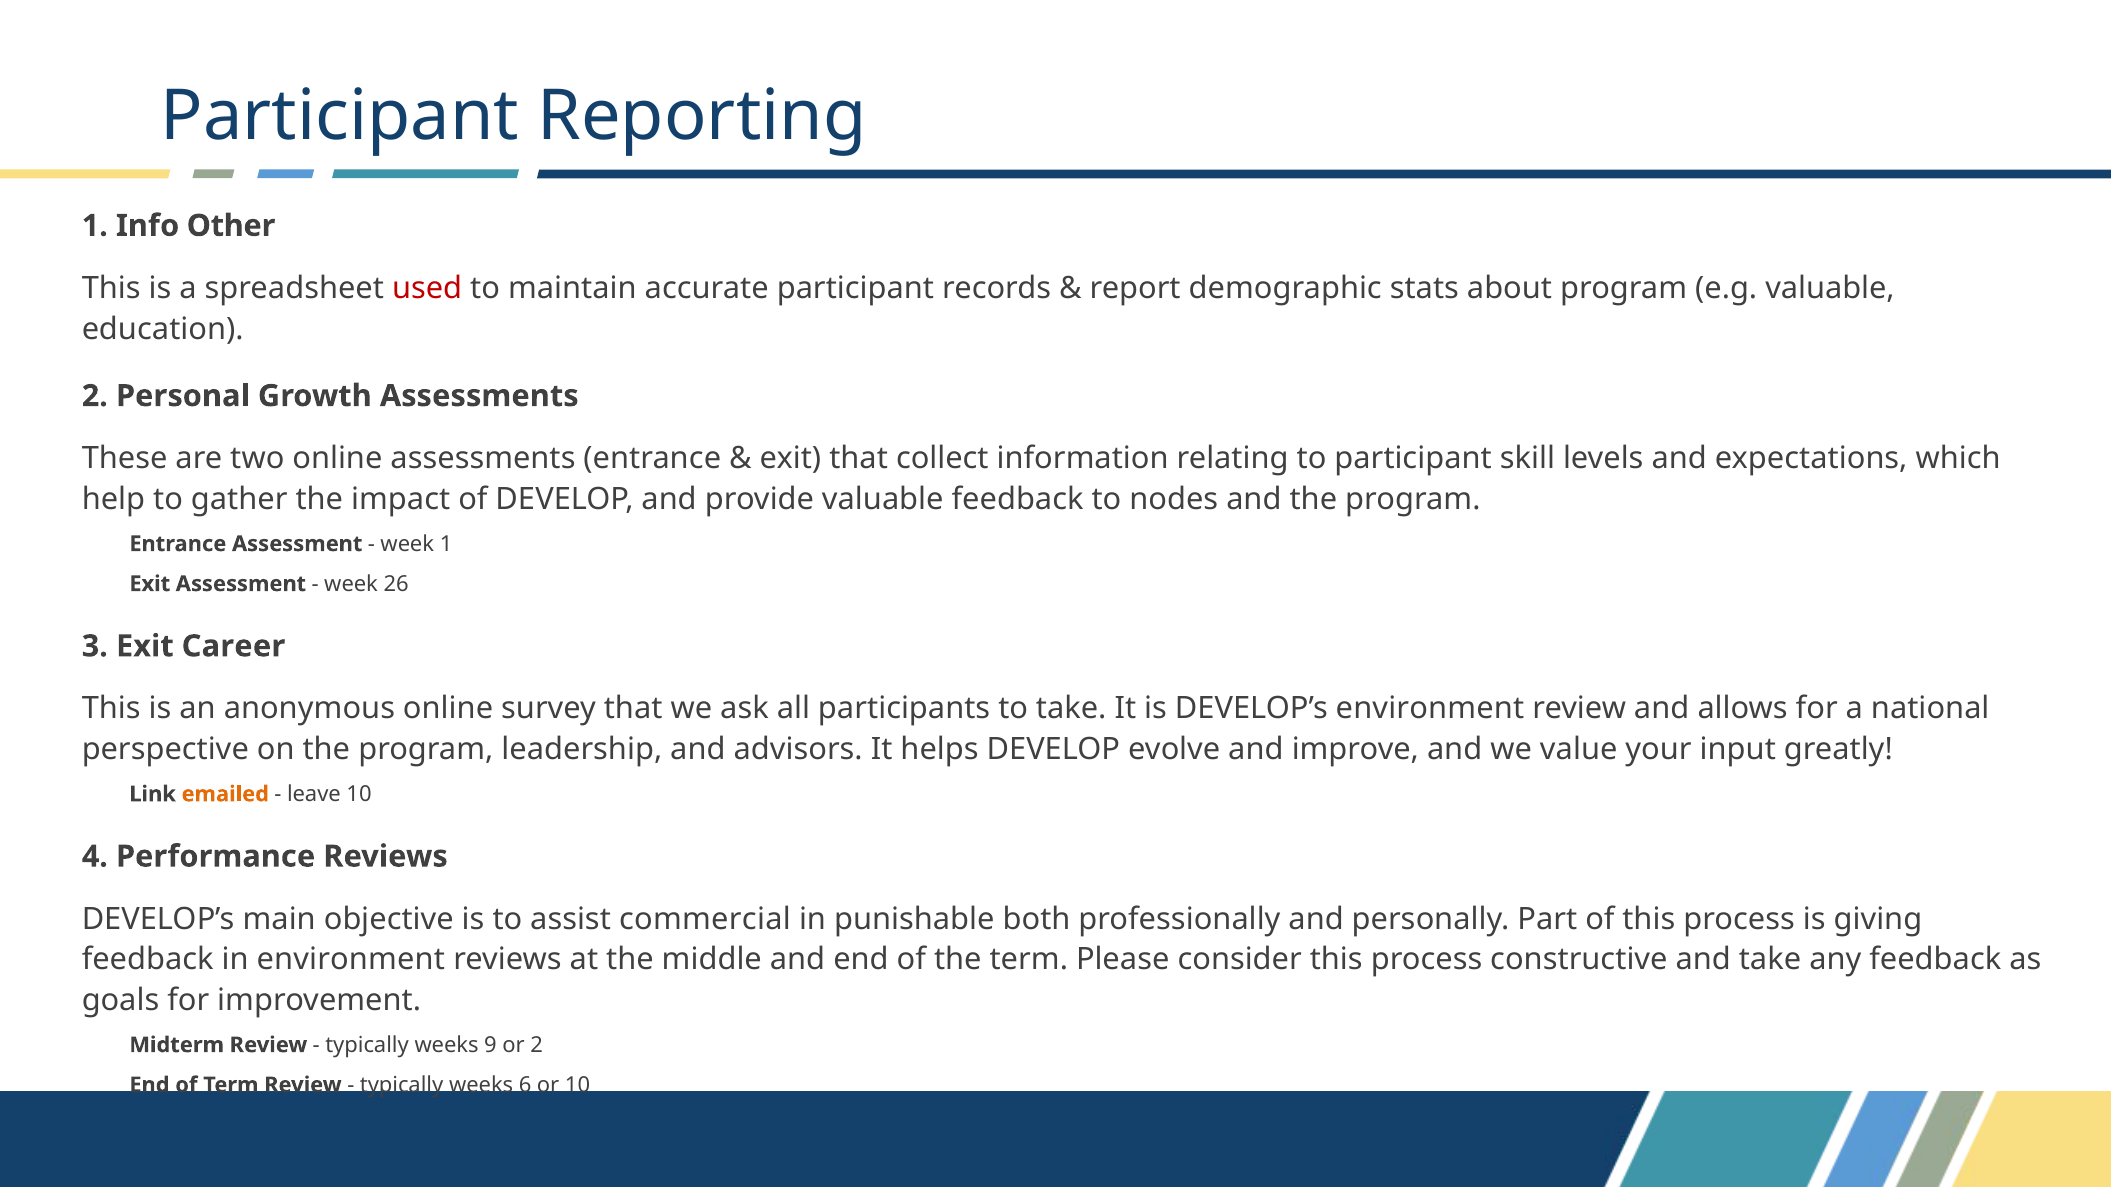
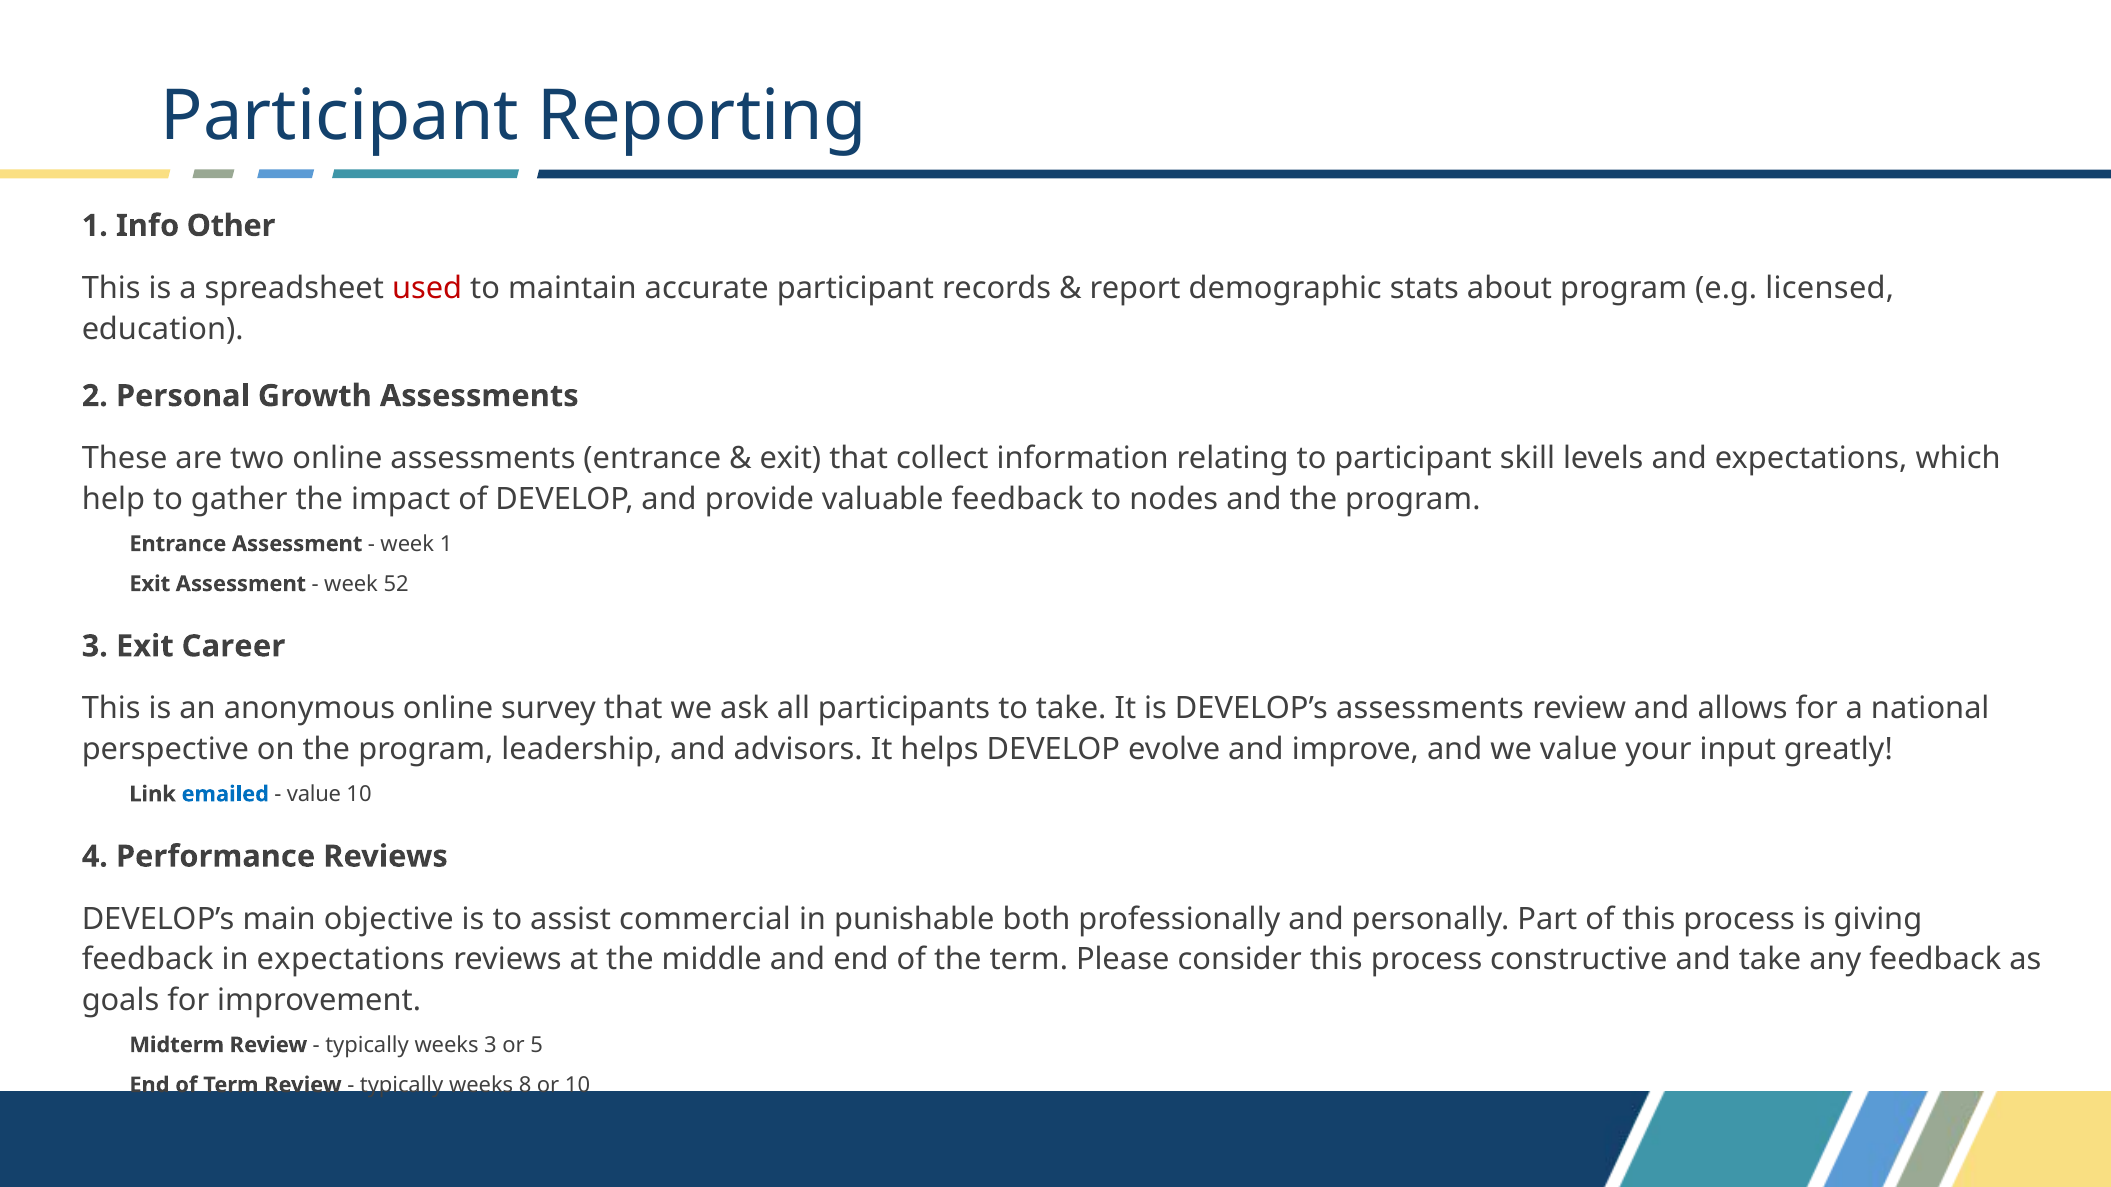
e.g valuable: valuable -> licensed
26: 26 -> 52
DEVELOP’s environment: environment -> assessments
emailed colour: orange -> blue
leave at (314, 794): leave -> value
in environment: environment -> expectations
weeks 9: 9 -> 3
or 2: 2 -> 5
6: 6 -> 8
